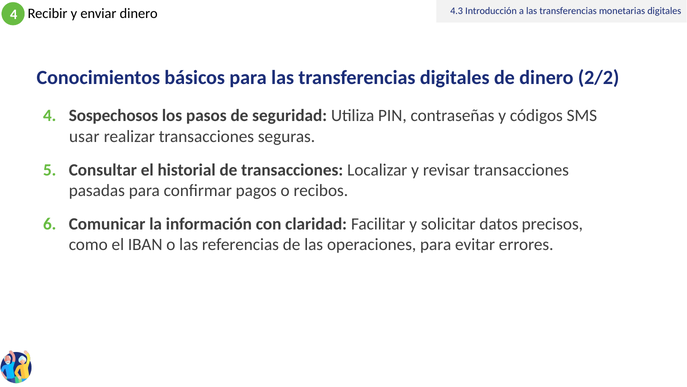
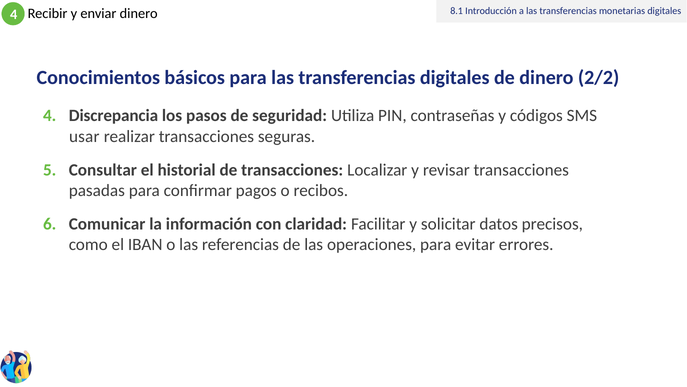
4.3: 4.3 -> 8.1
Sospechosos: Sospechosos -> Discrepancia
